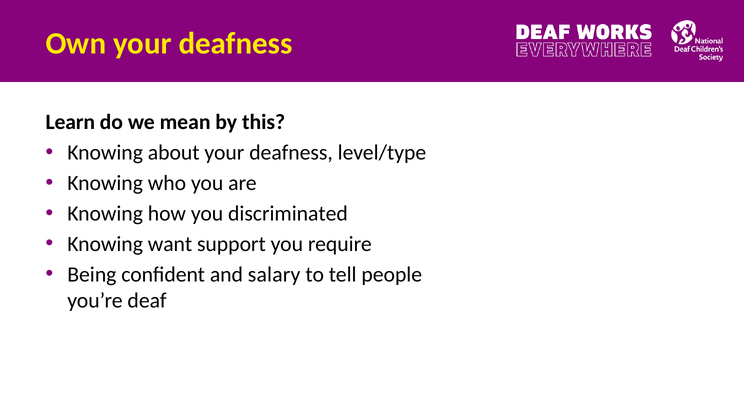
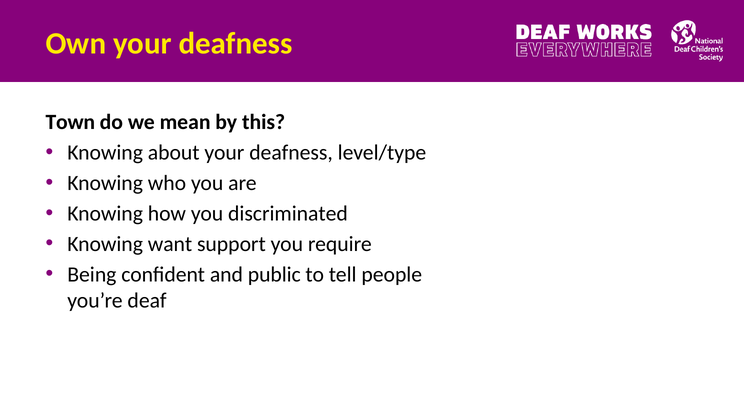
Learn: Learn -> Town
salary: salary -> public
